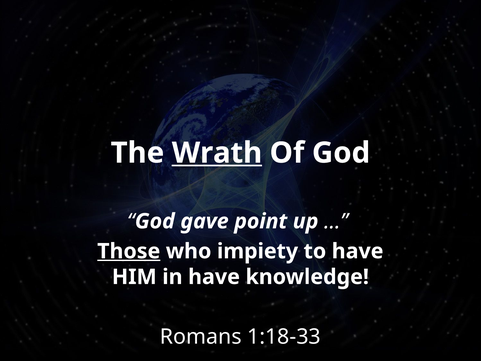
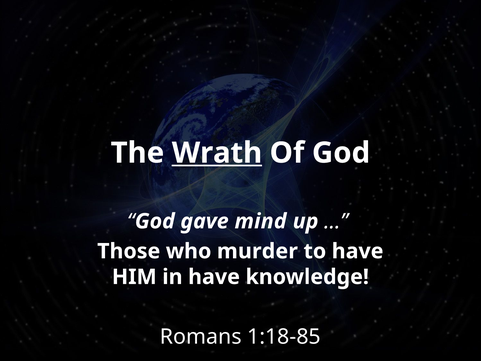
point: point -> mind
Those underline: present -> none
impiety: impiety -> murder
1:18-33: 1:18-33 -> 1:18-85
